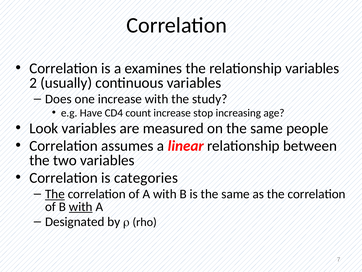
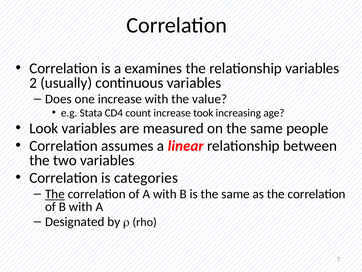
study: study -> value
Have: Have -> Stata
stop: stop -> took
with at (81, 206) underline: present -> none
